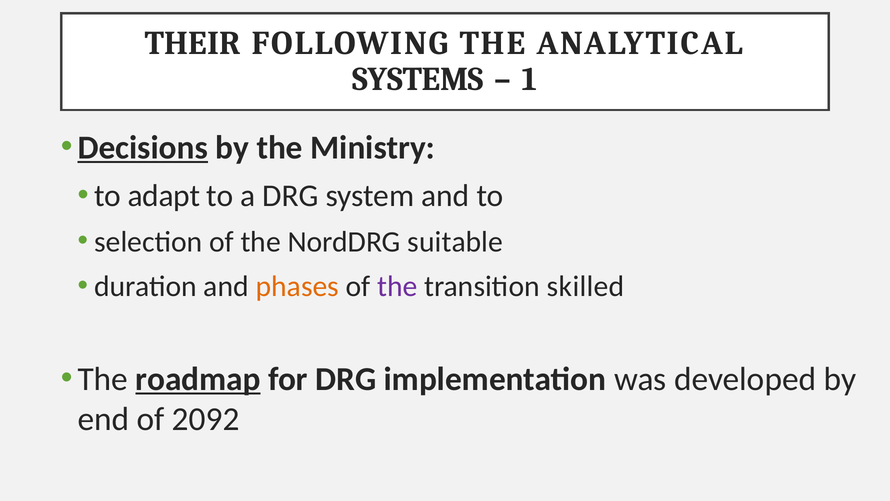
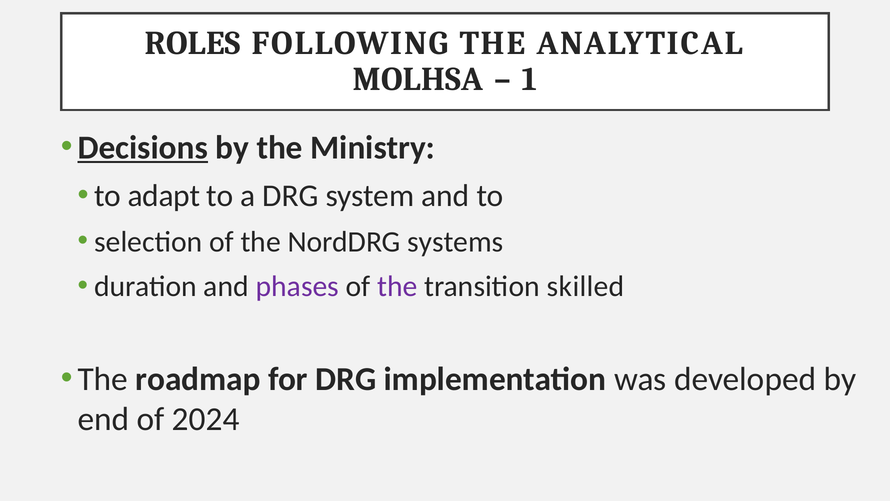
THEIR: THEIR -> ROLES
SYSTEMS: SYSTEMS -> MOLHSA
suitable: suitable -> systems
phases colour: orange -> purple
roadmap underline: present -> none
2092: 2092 -> 2024
